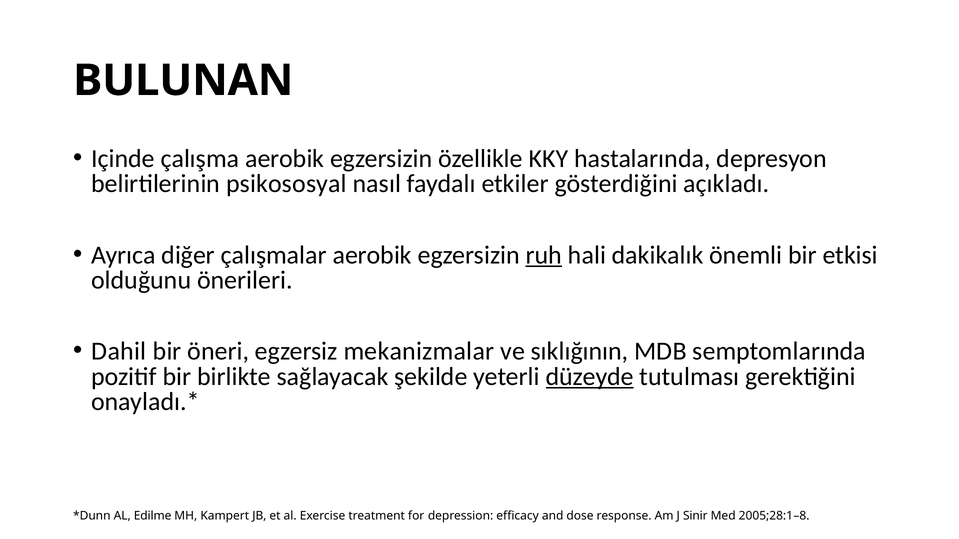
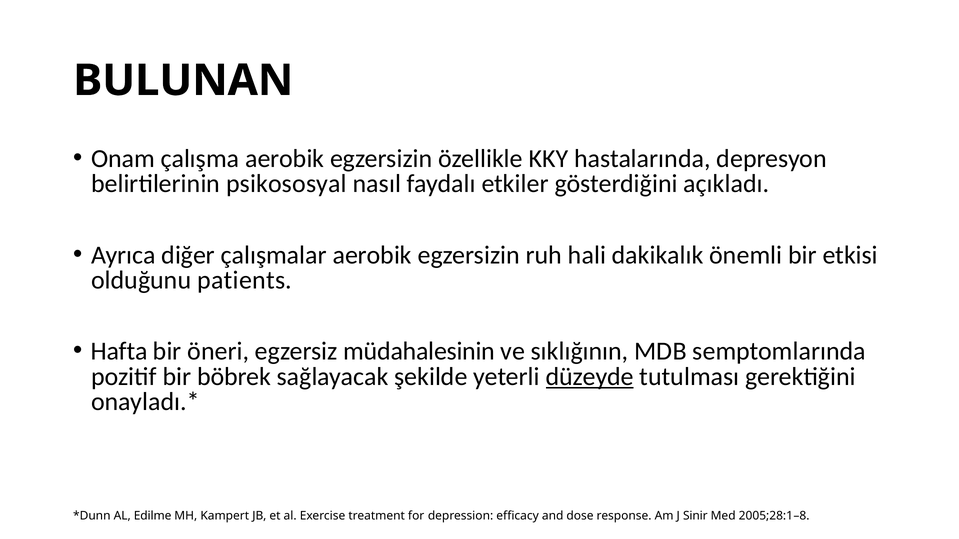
Içinde: Içinde -> Onam
ruh underline: present -> none
önerileri: önerileri -> patients
Dahil: Dahil -> Hafta
mekanizmalar: mekanizmalar -> müdahalesinin
birlikte: birlikte -> böbrek
